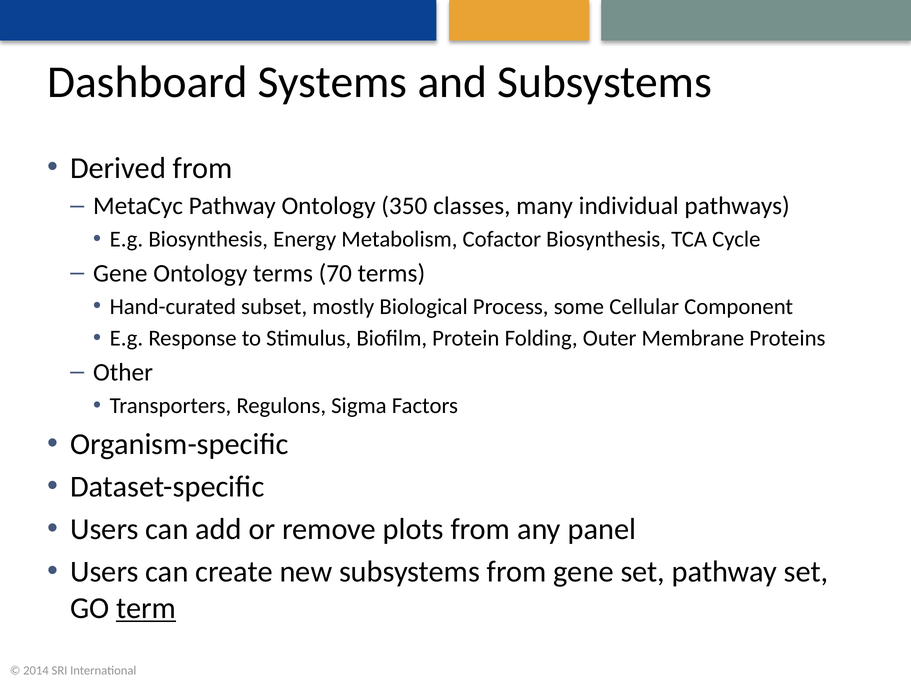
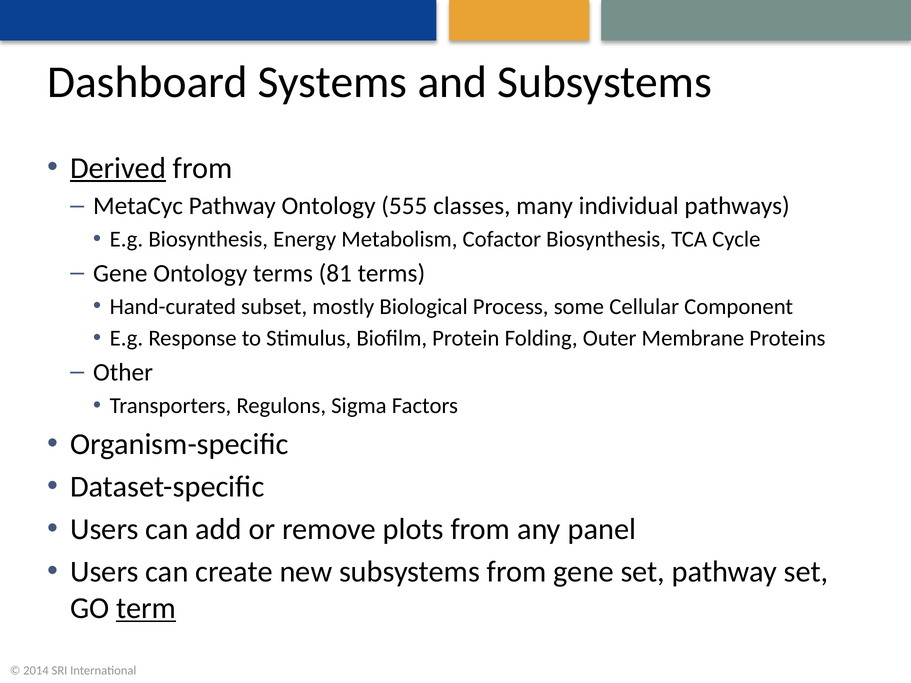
Derived underline: none -> present
350: 350 -> 555
70: 70 -> 81
